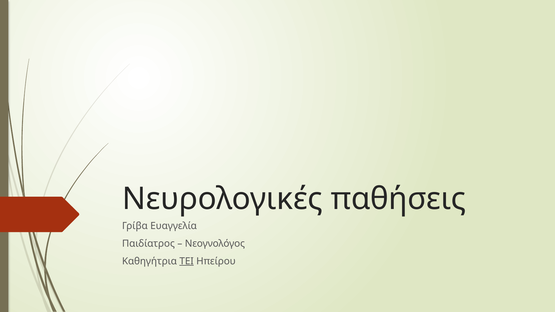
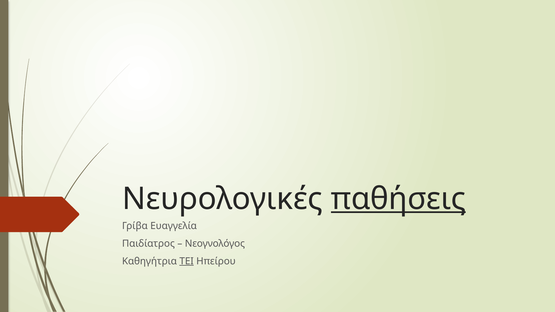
παθήσεις underline: none -> present
